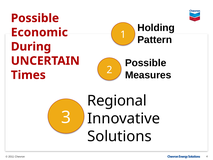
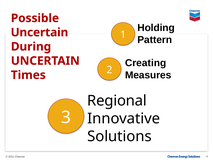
Economic at (39, 32): Economic -> Uncertain
Possible at (146, 63): Possible -> Creating
